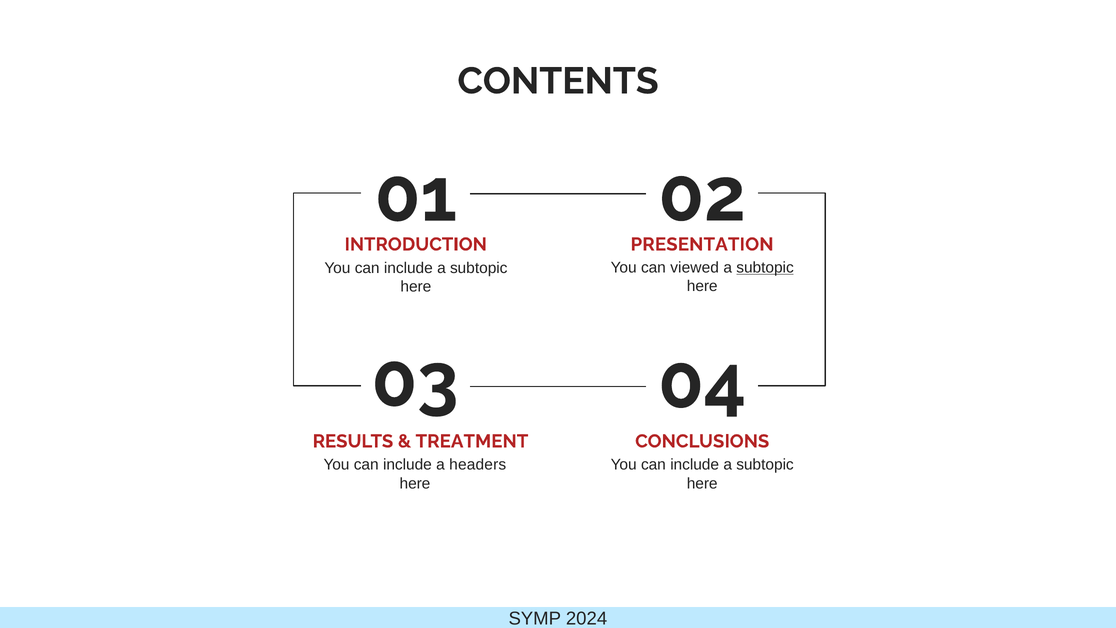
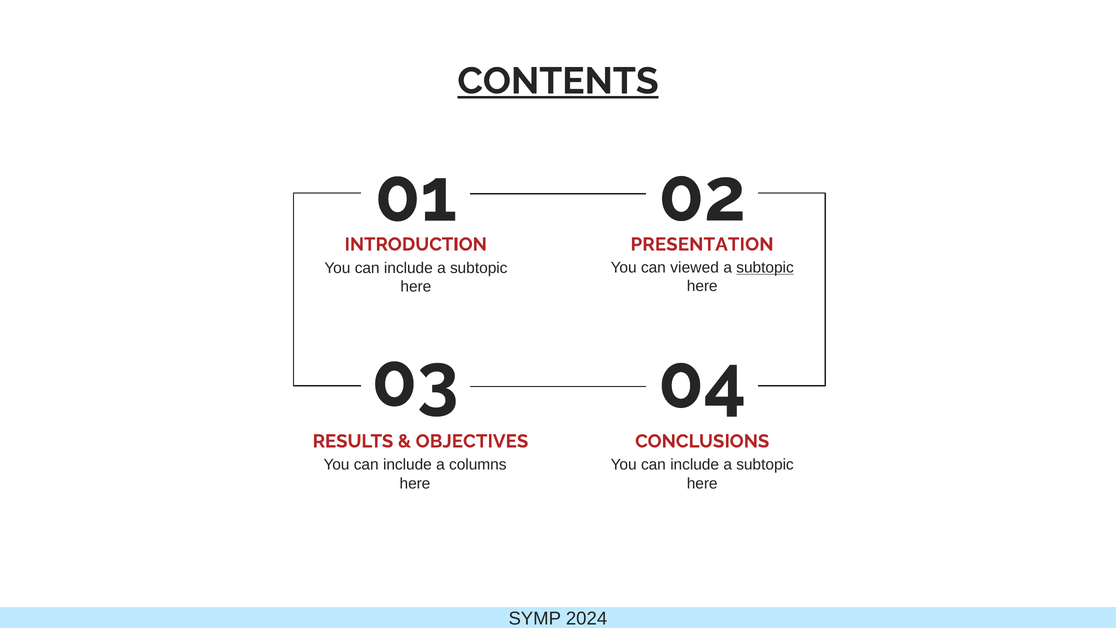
CONTENTS underline: none -> present
TREATMENT: TREATMENT -> OBJECTIVES
headers: headers -> columns
